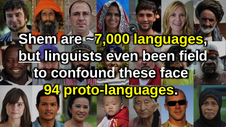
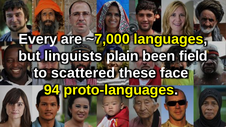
Shem: Shem -> Every
but underline: present -> none
even: even -> plain
confound: confound -> scattered
